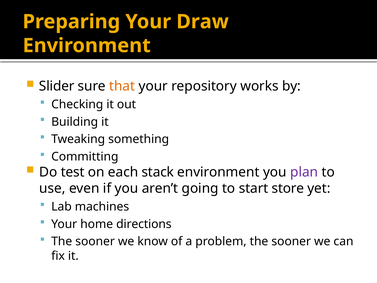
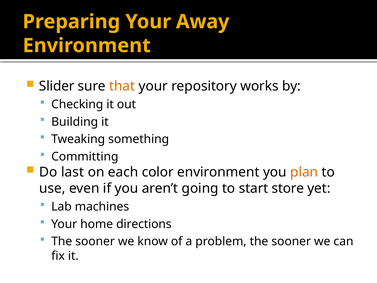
Draw: Draw -> Away
test: test -> last
stack: stack -> color
plan colour: purple -> orange
